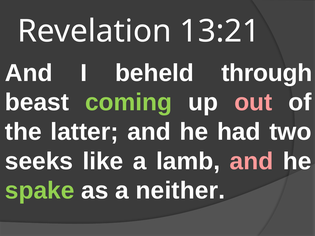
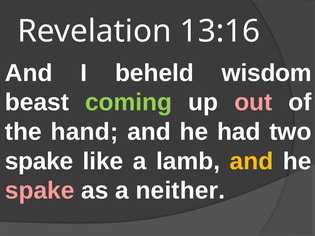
13:21: 13:21 -> 13:16
through: through -> wisdom
latter: latter -> hand
seeks at (39, 161): seeks -> spake
and at (251, 161) colour: pink -> yellow
spake at (40, 191) colour: light green -> pink
